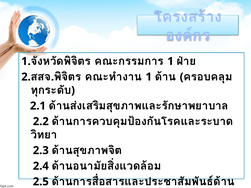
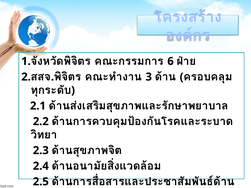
1 at (171, 61): 1 -> 6
1 at (149, 77): 1 -> 3
